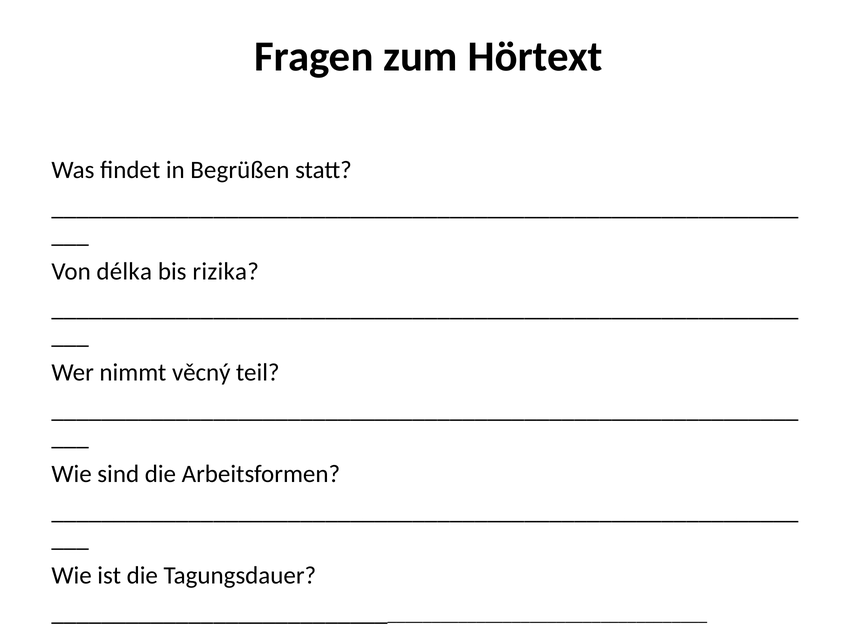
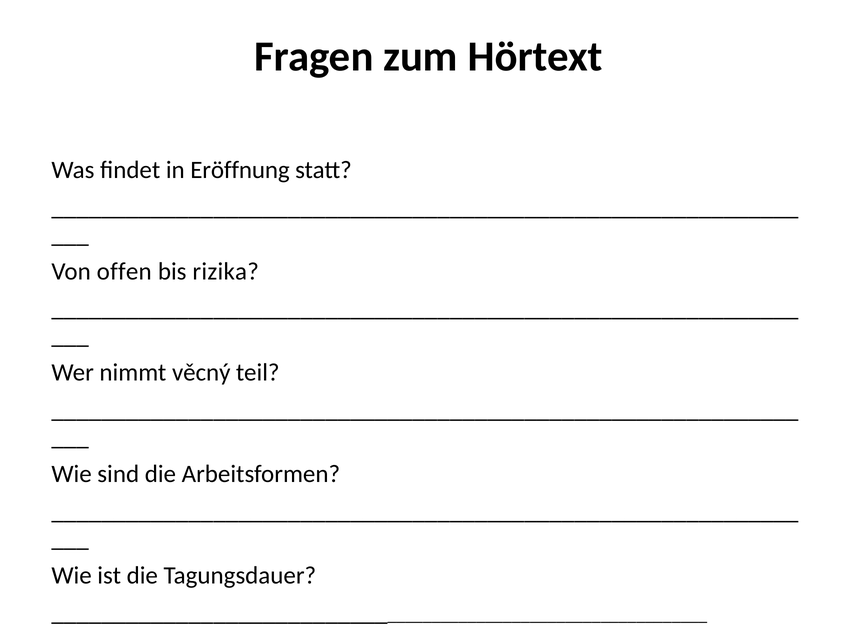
Begrüßen: Begrüßen -> Eröffnung
délka: délka -> offen
